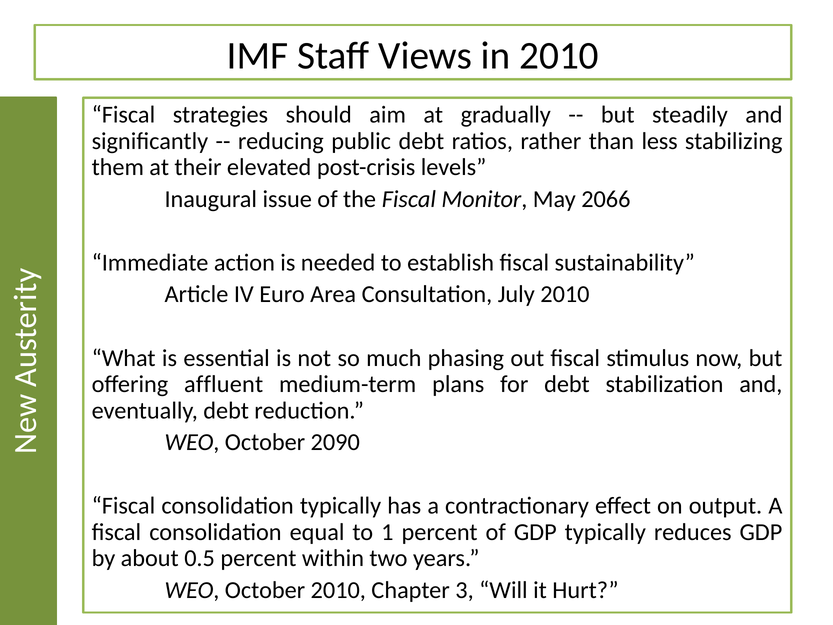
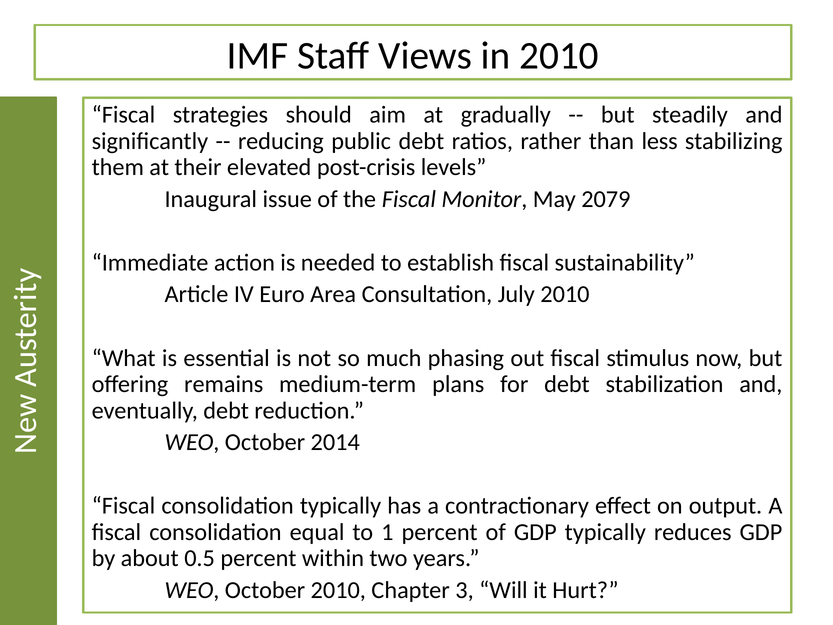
2066: 2066 -> 2079
affluent: affluent -> remains
2090: 2090 -> 2014
